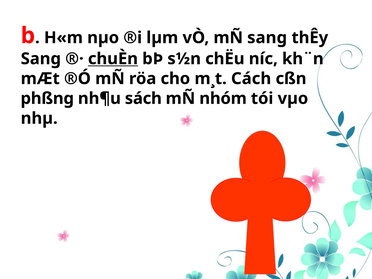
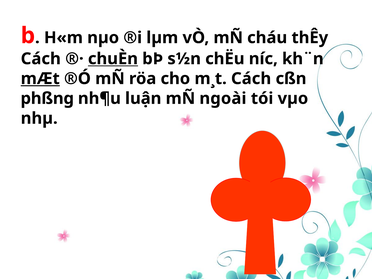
mÑ sang: sang -> cháu
Sang at (41, 59): Sang -> Cách
mÆt underline: none -> present
sách: sách -> luận
nhóm: nhóm -> ngoài
